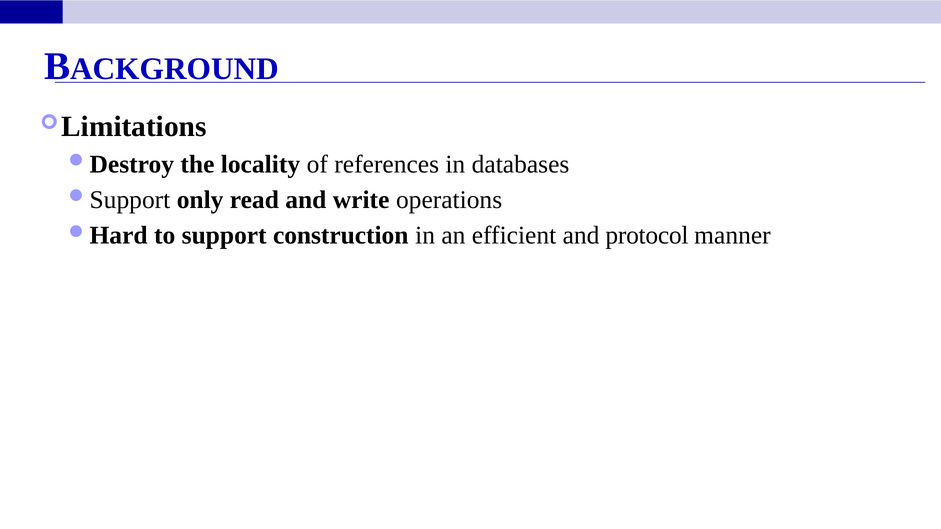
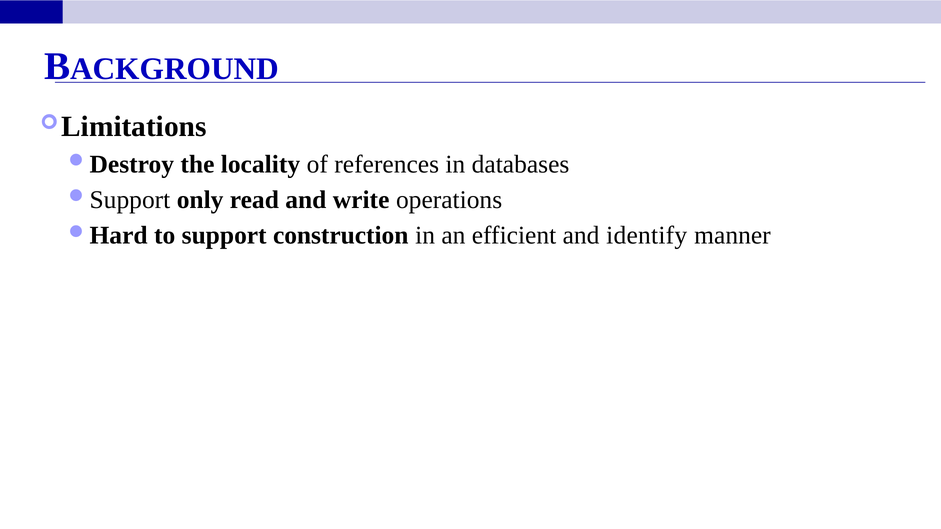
protocol: protocol -> identify
